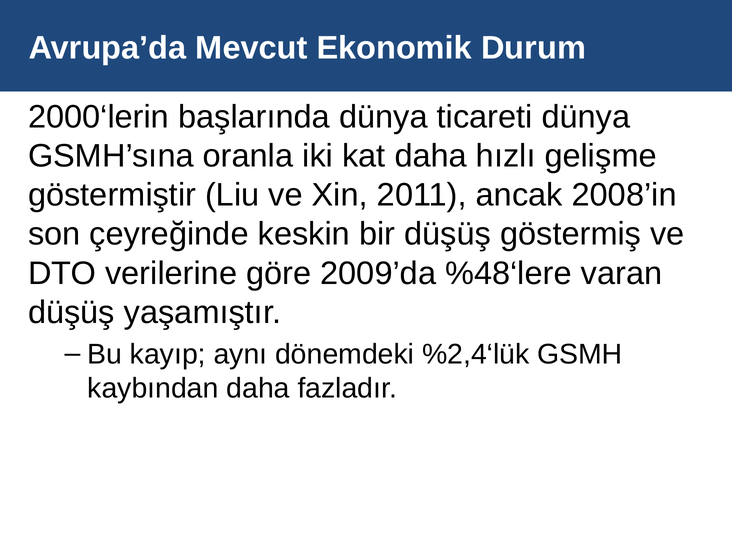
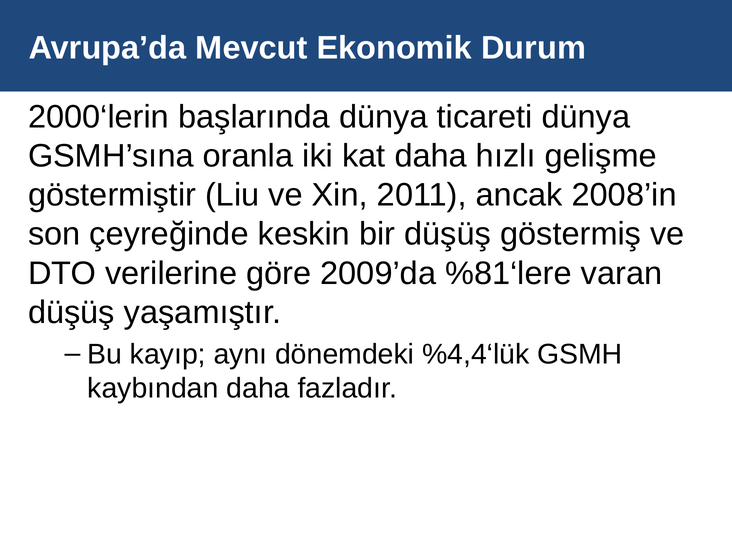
%48‘lere: %48‘lere -> %81‘lere
%2,4‘lük: %2,4‘lük -> %4,4‘lük
